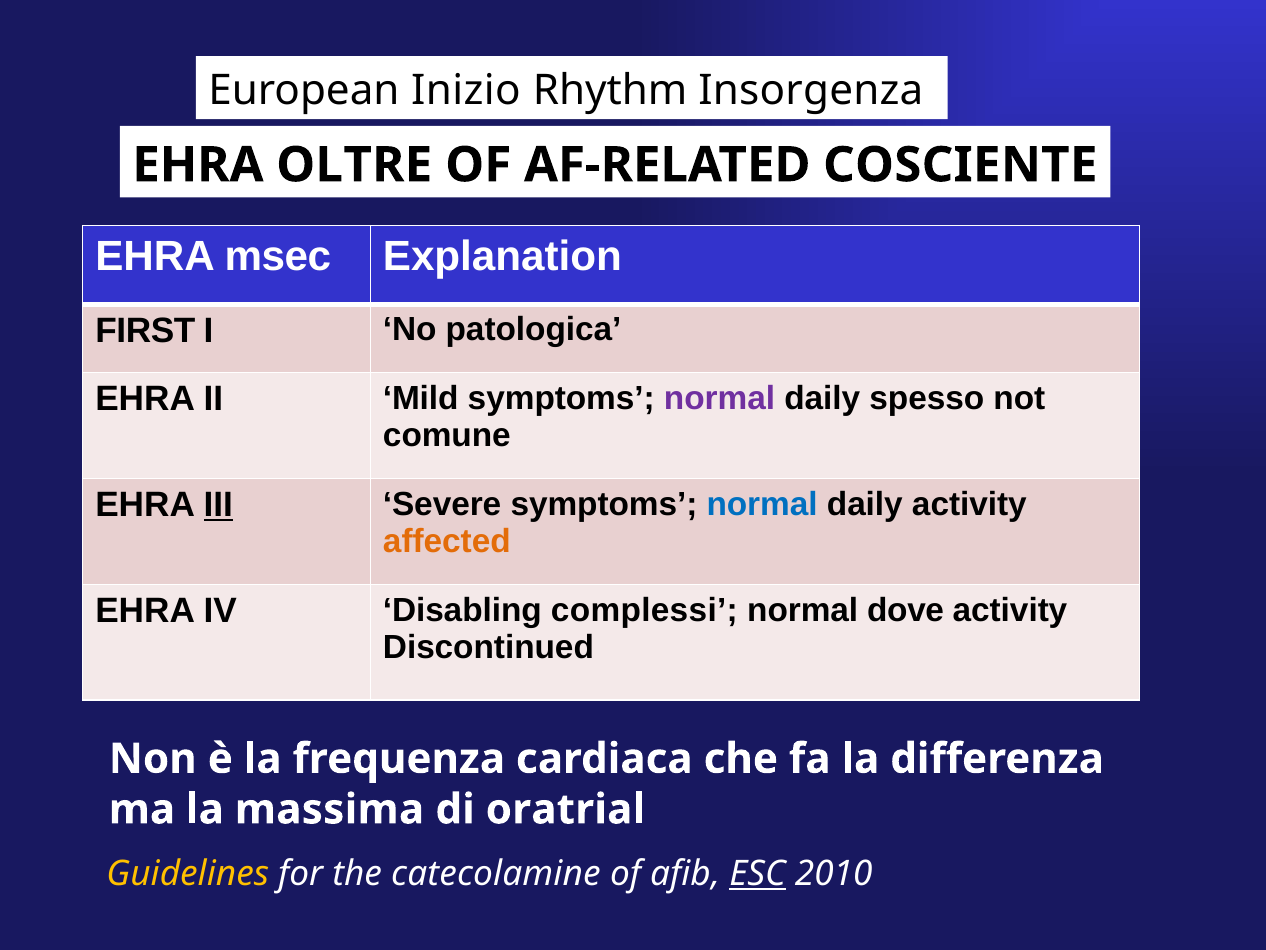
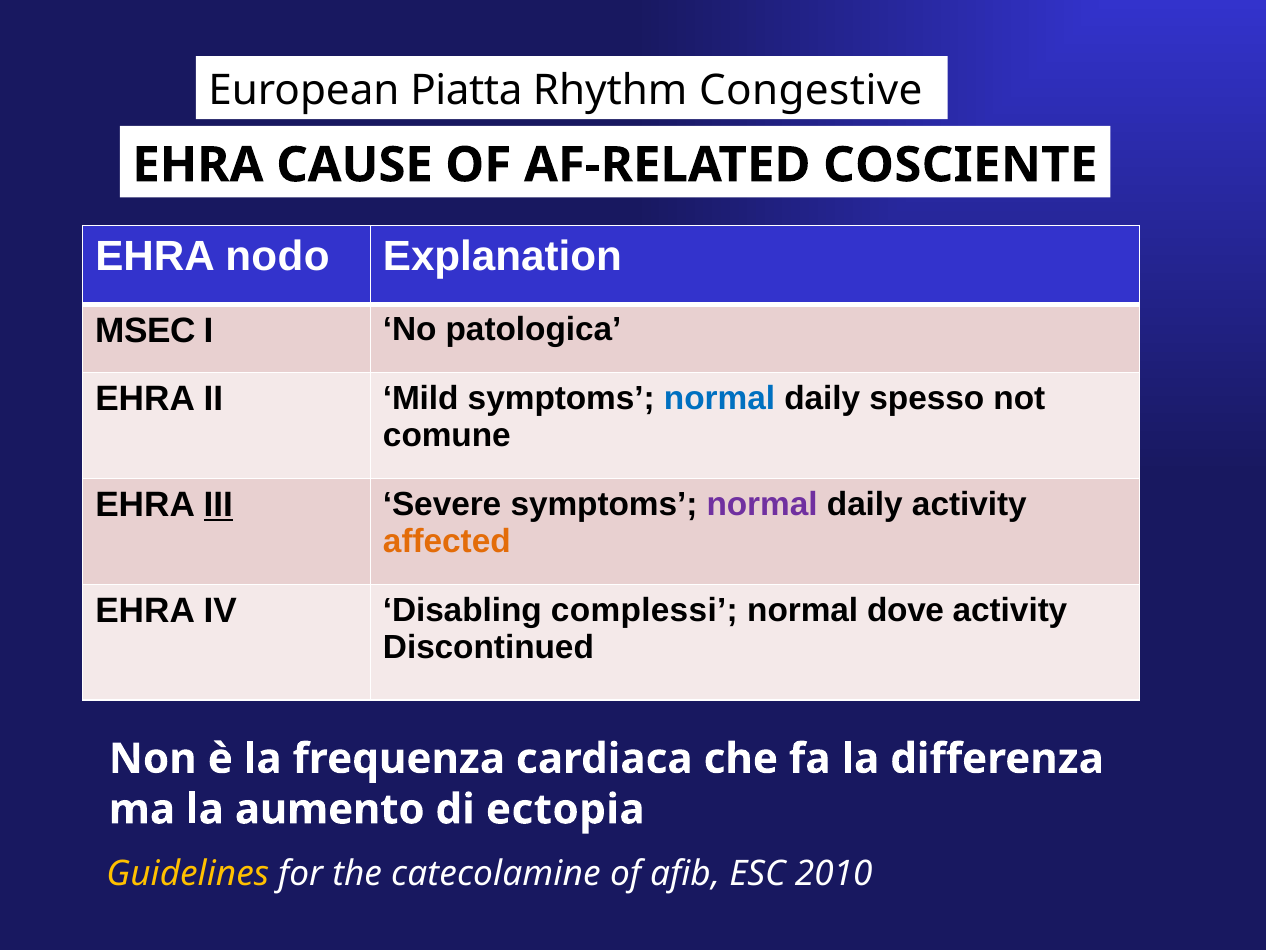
Inizio: Inizio -> Piatta
Insorgenza: Insorgenza -> Congestive
OLTRE: OLTRE -> CAUSE
msec: msec -> nodo
FIRST: FIRST -> MSEC
normal at (720, 398) colour: purple -> blue
normal at (762, 504) colour: blue -> purple
massima: massima -> aumento
oratrial: oratrial -> ectopia
ESC underline: present -> none
